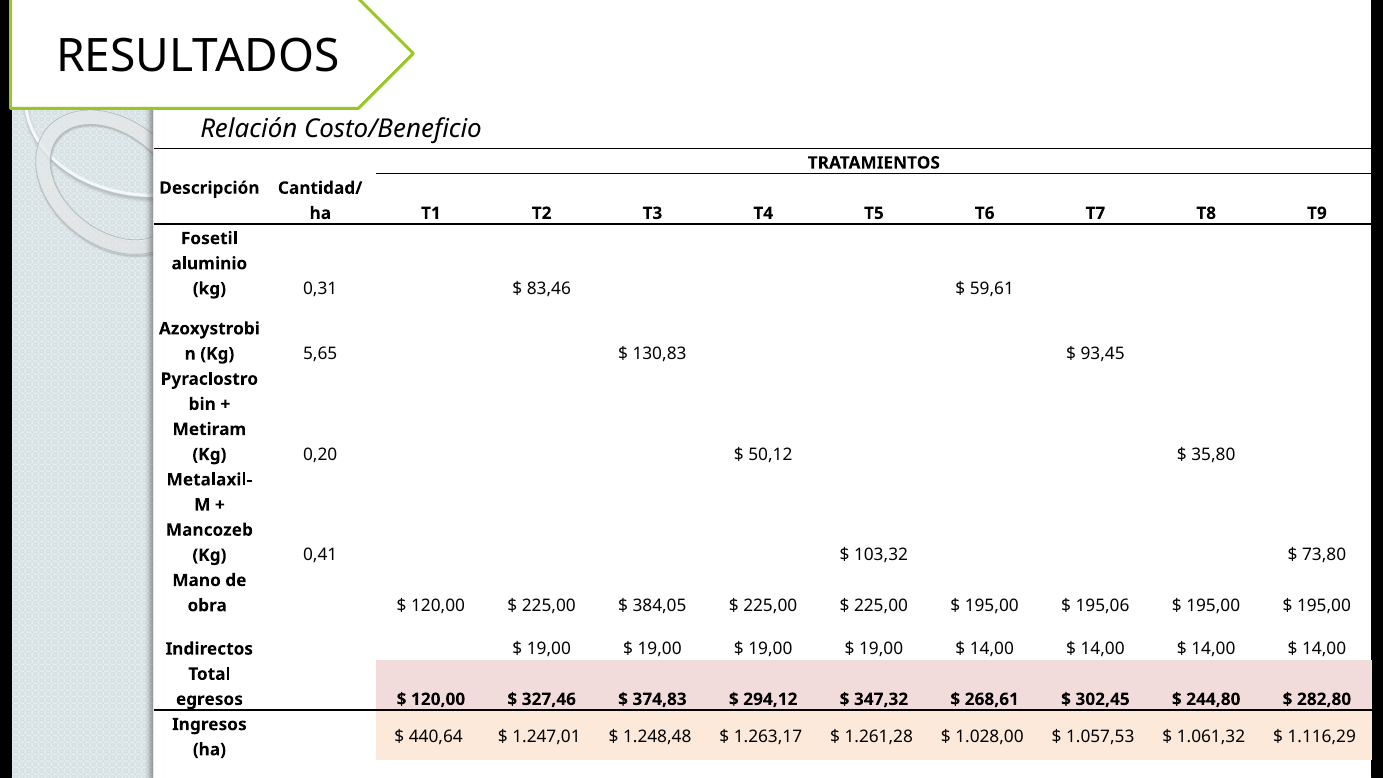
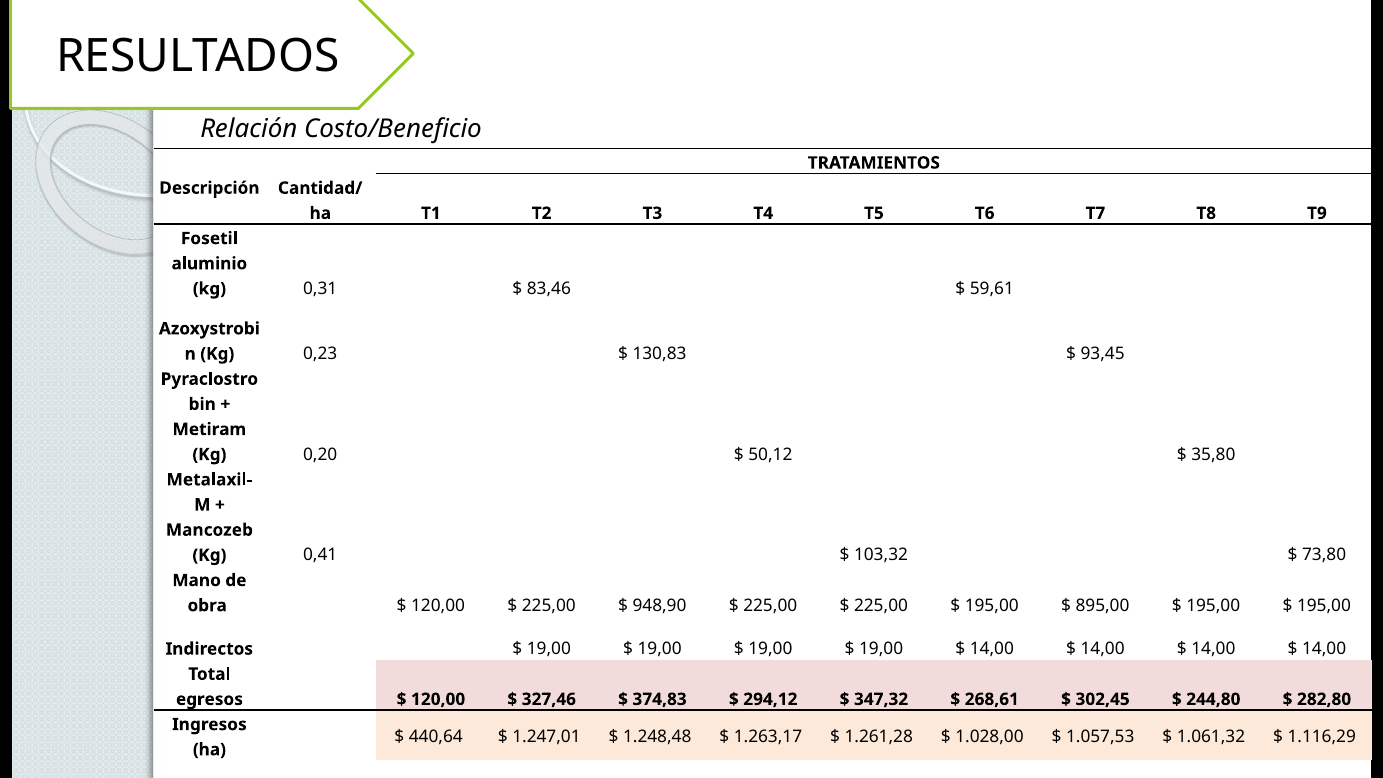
5,65: 5,65 -> 0,23
384,05: 384,05 -> 948,90
195,06: 195,06 -> 895,00
